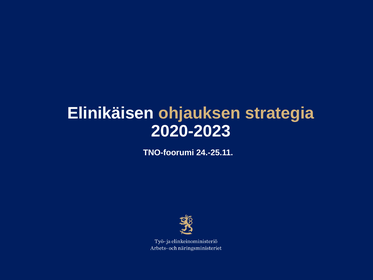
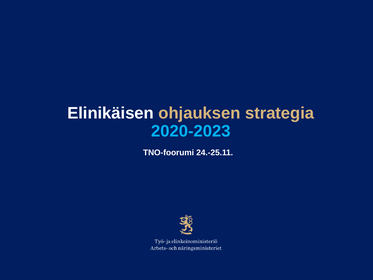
2020-2023 colour: white -> light blue
